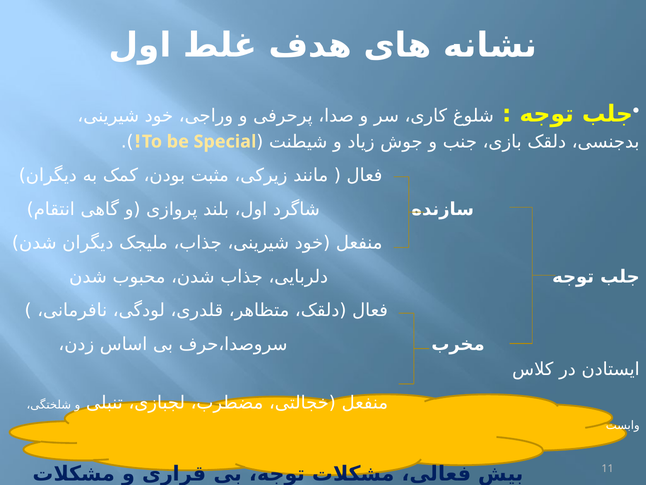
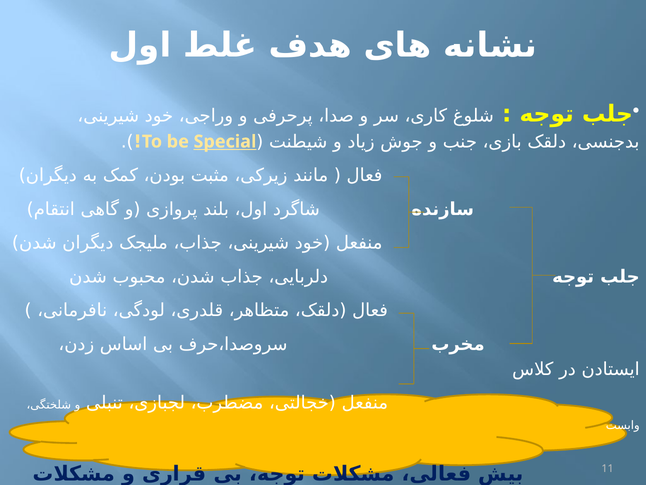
Special underline: none -> present
